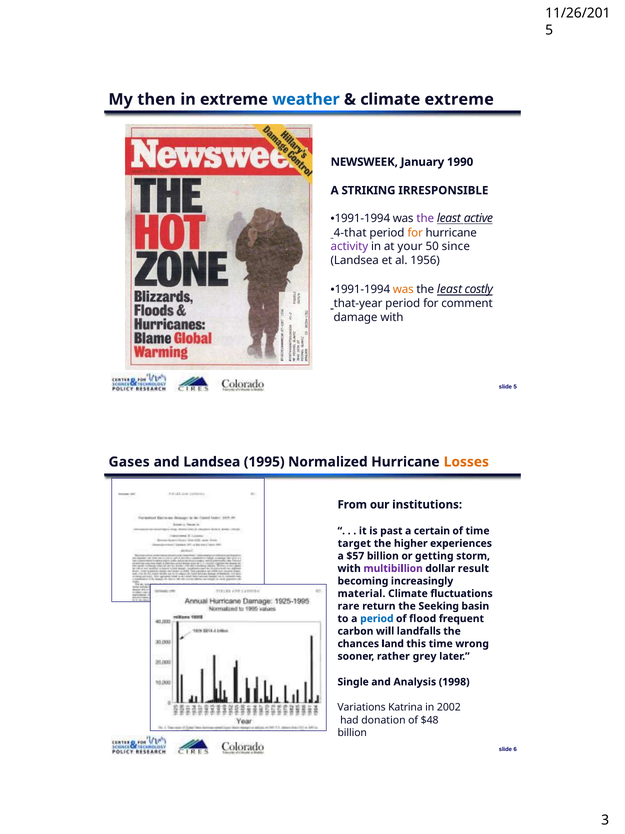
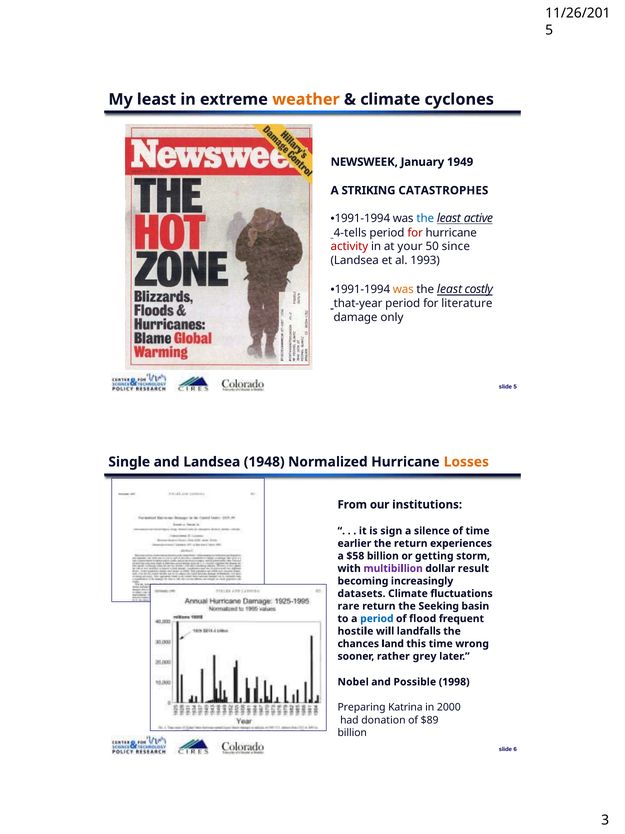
My then: then -> least
weather colour: blue -> orange
climate extreme: extreme -> cyclones
1990: 1990 -> 1949
IRRESPONSIBLE: IRRESPONSIBLE -> CATASTROPHES
the at (425, 218) colour: purple -> blue
4-that: 4-that -> 4-tells
for at (415, 233) colour: orange -> red
activity colour: purple -> red
1956: 1956 -> 1993
comment: comment -> literature
damage with: with -> only
Gases: Gases -> Single
1995: 1995 -> 1948
past: past -> sign
certain: certain -> silence
target: target -> earlier
the higher: higher -> return
$57: $57 -> $58
material: material -> datasets
carbon: carbon -> hostile
Single: Single -> Nobel
Analysis: Analysis -> Possible
Variations: Variations -> Preparing
2002: 2002 -> 2000
$48: $48 -> $89
